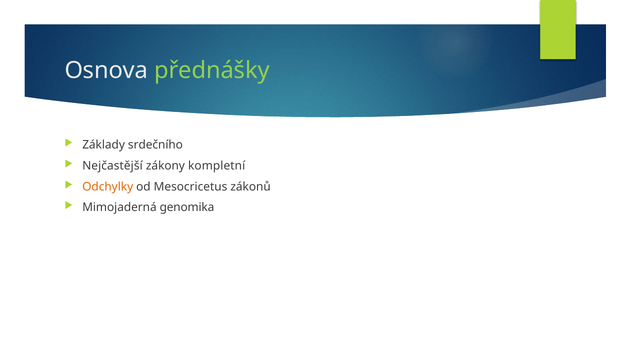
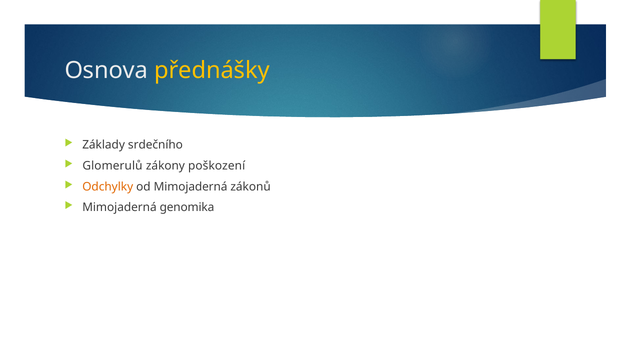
přednášky colour: light green -> yellow
Nejčastější: Nejčastější -> Glomerulů
kompletní: kompletní -> poškození
od Mesocricetus: Mesocricetus -> Mimojaderná
